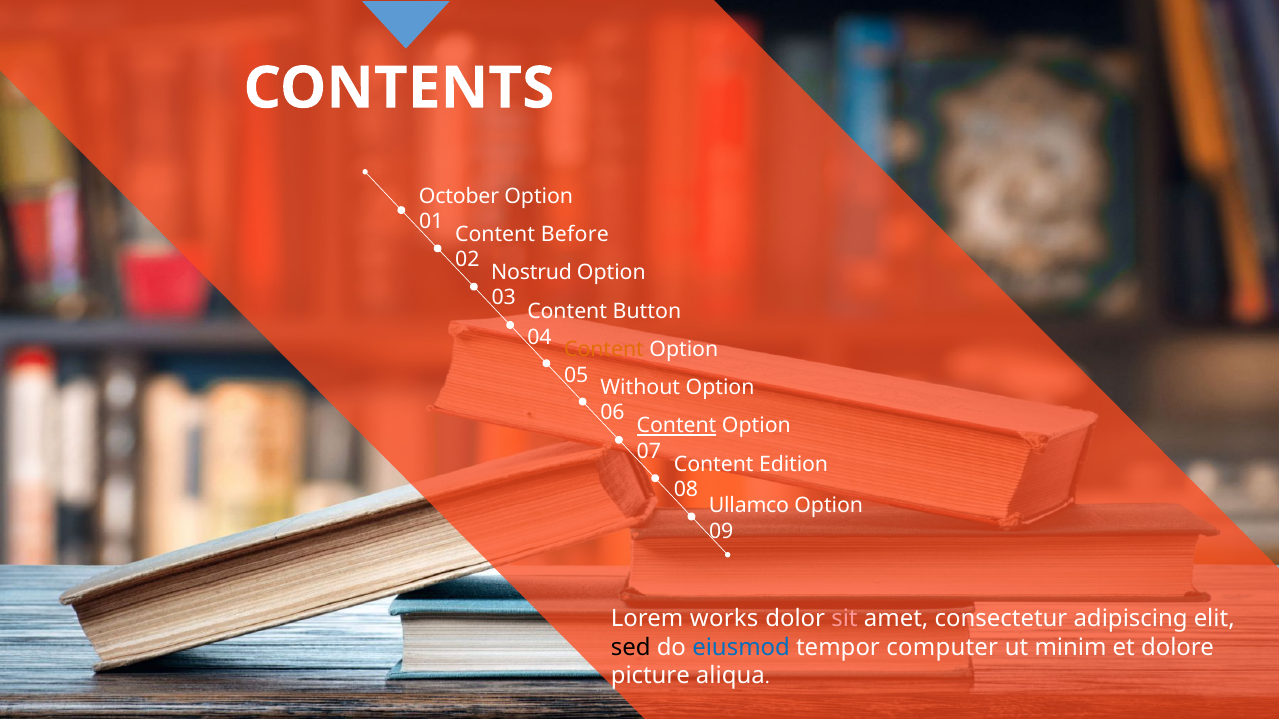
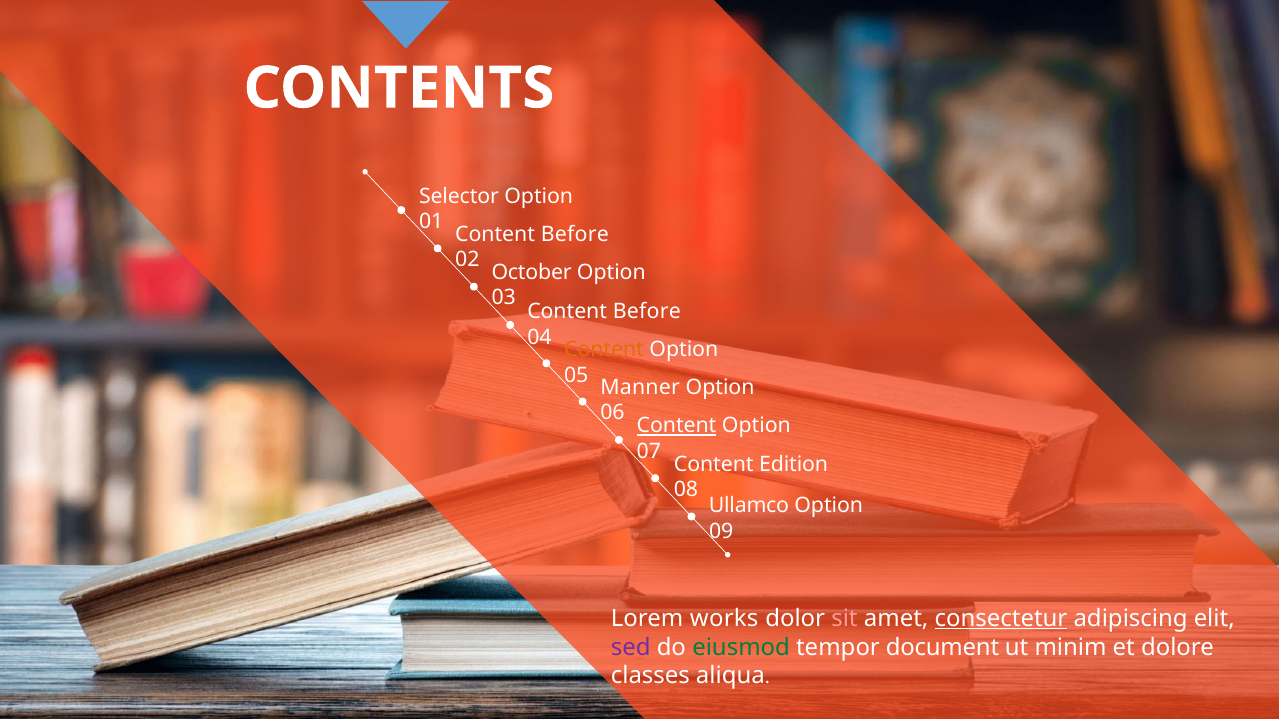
October: October -> Selector
Nostrud: Nostrud -> October
Button at (647, 312): Button -> Before
Without: Without -> Manner
consectetur underline: none -> present
sed colour: black -> purple
eiusmod colour: blue -> green
computer: computer -> document
picture: picture -> classes
